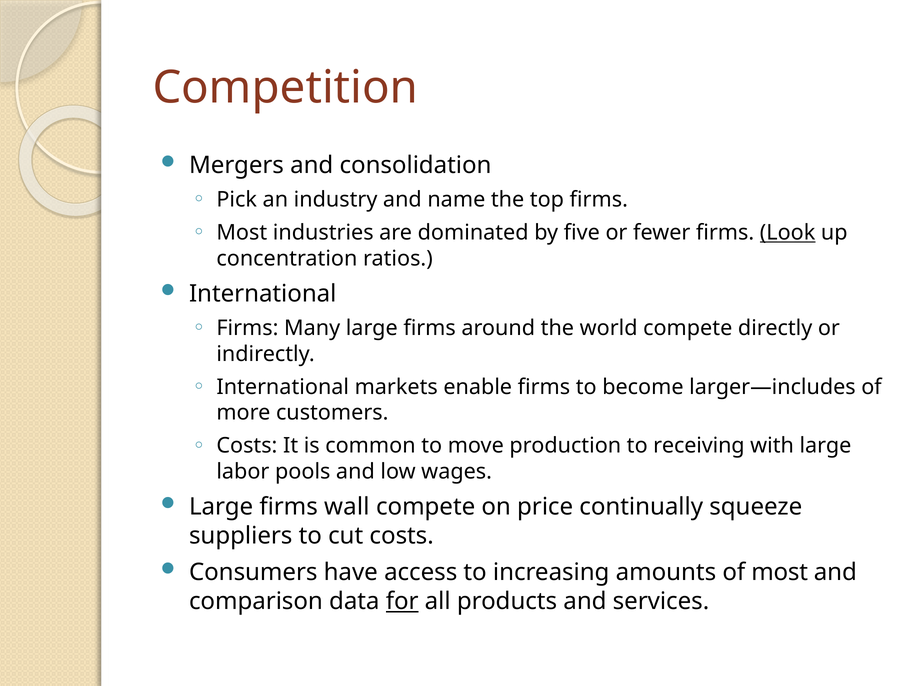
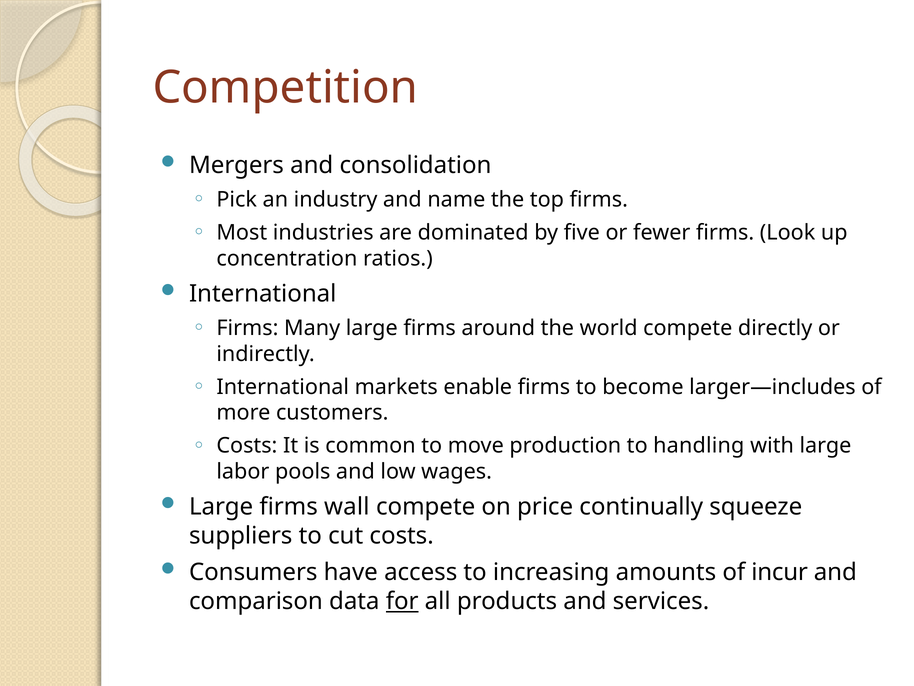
Look underline: present -> none
receiving: receiving -> handling
of most: most -> incur
